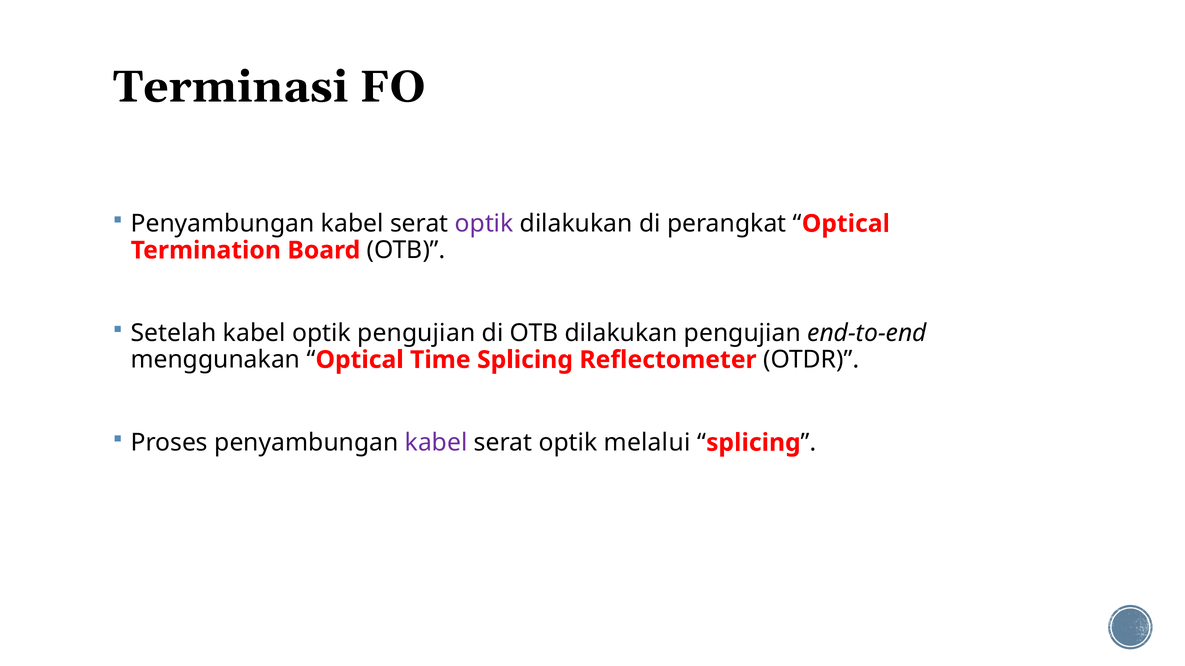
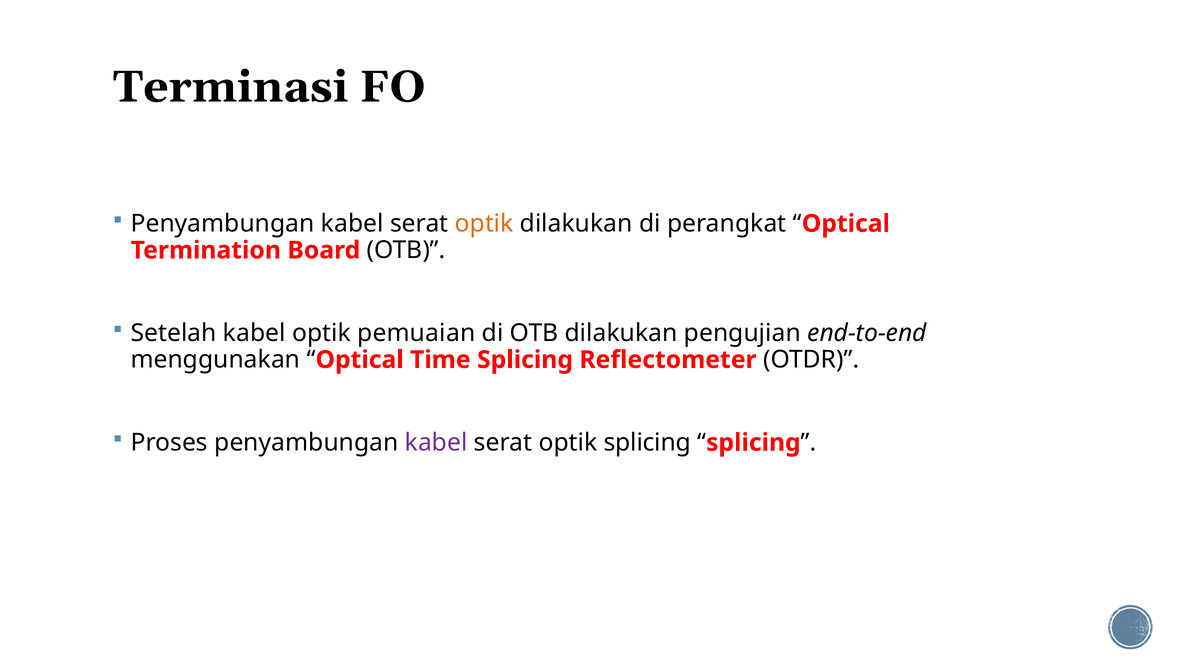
optik at (484, 224) colour: purple -> orange
optik pengujian: pengujian -> pemuaian
optik melalui: melalui -> splicing
